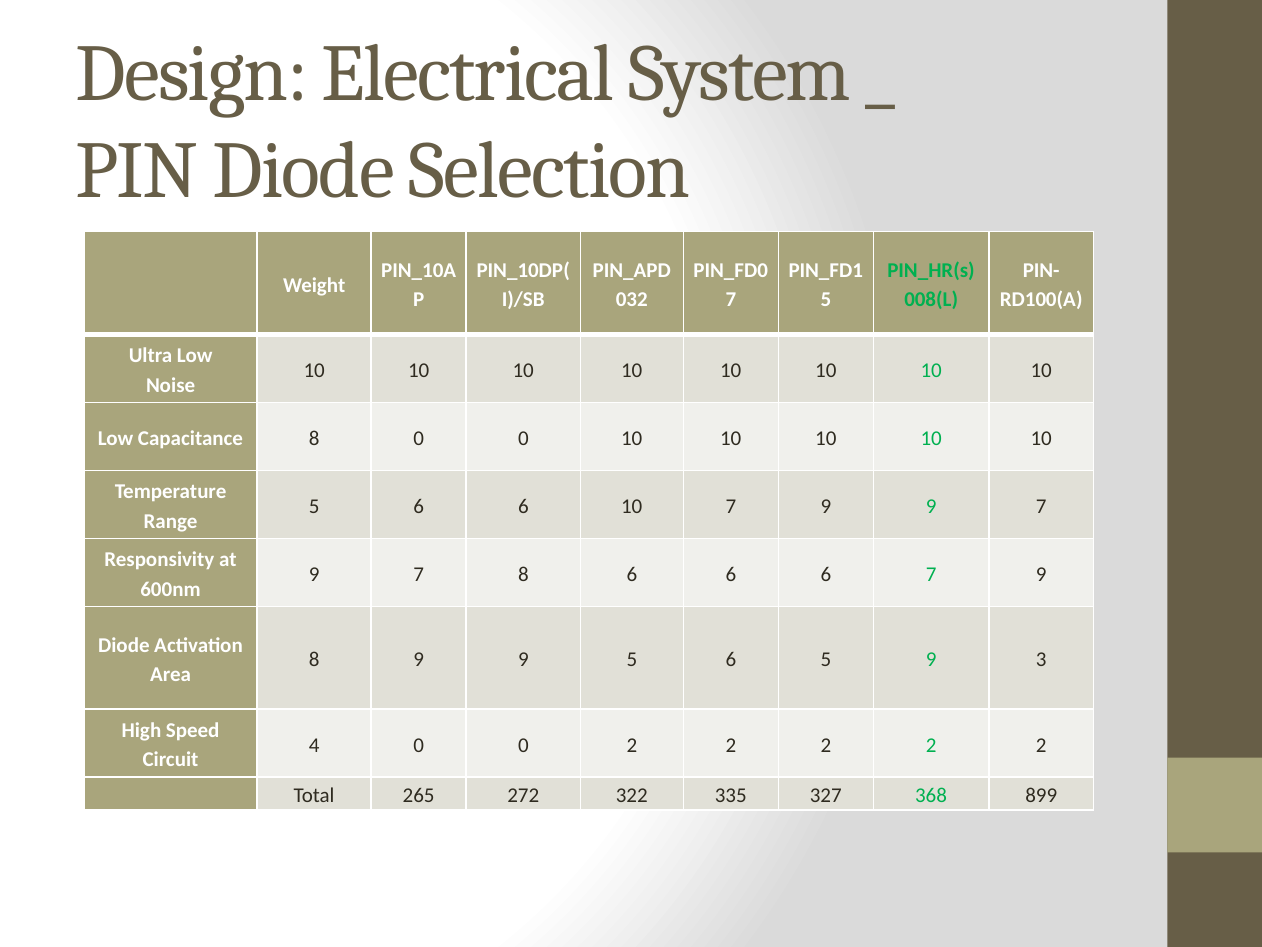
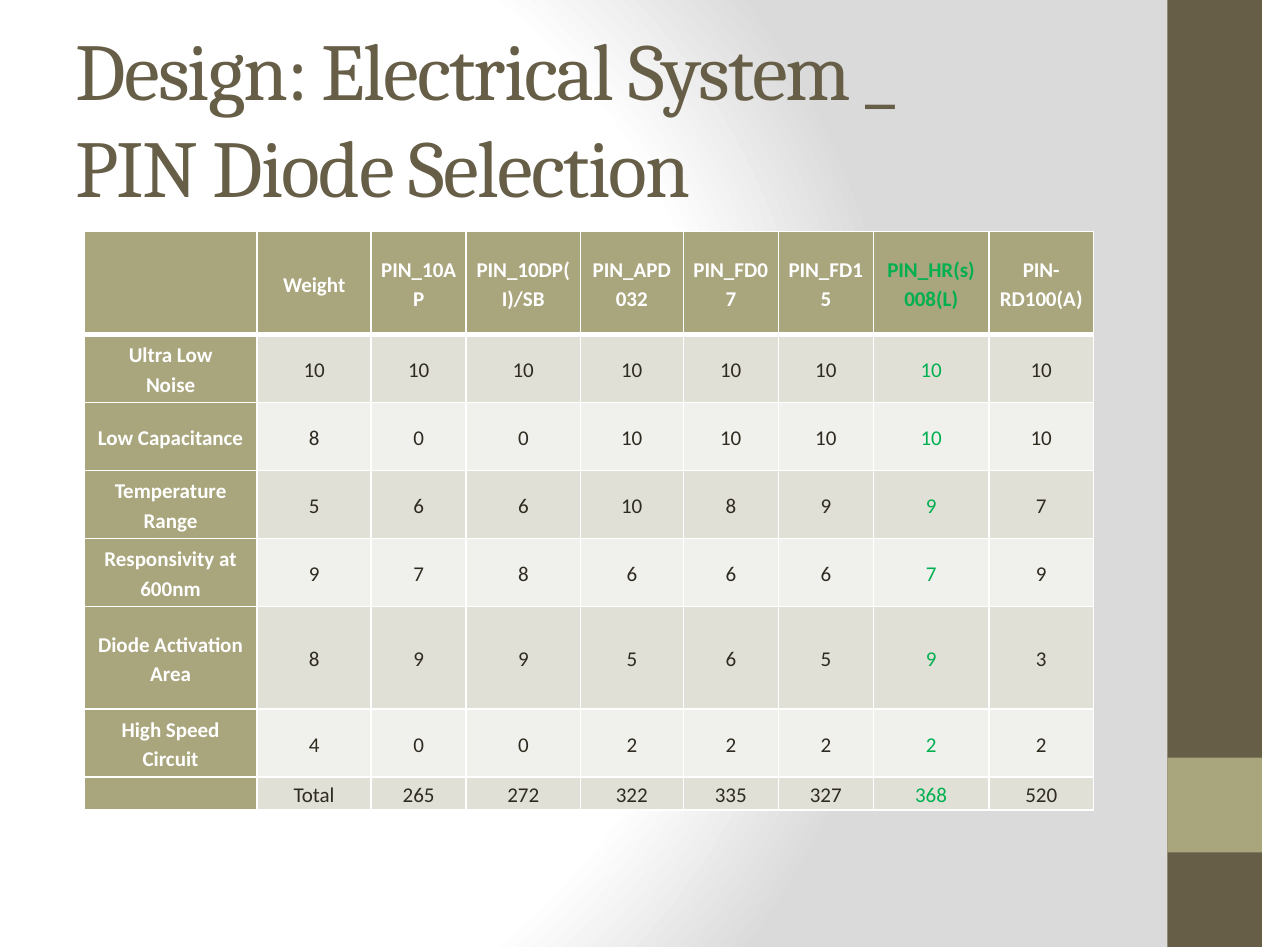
10 7: 7 -> 8
899: 899 -> 520
